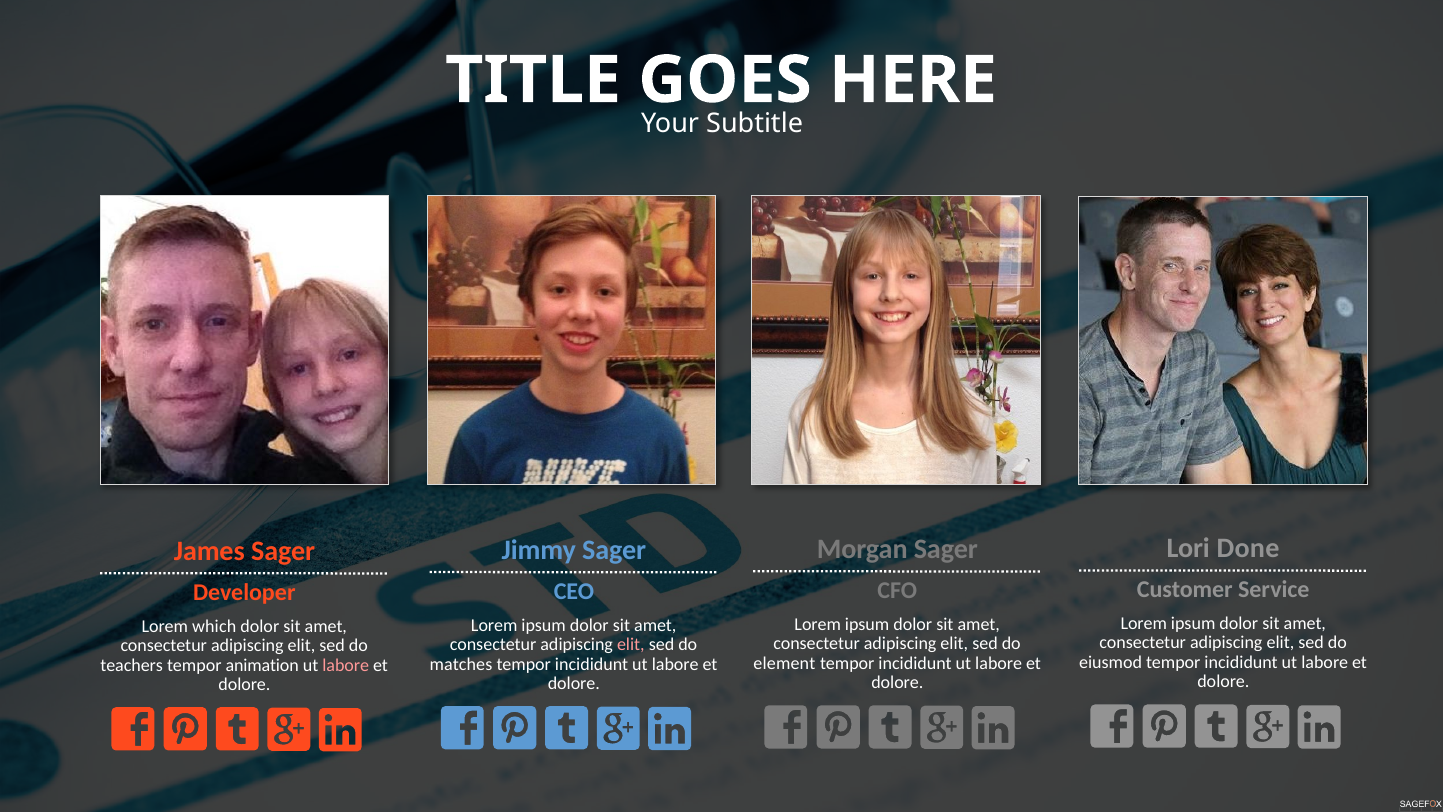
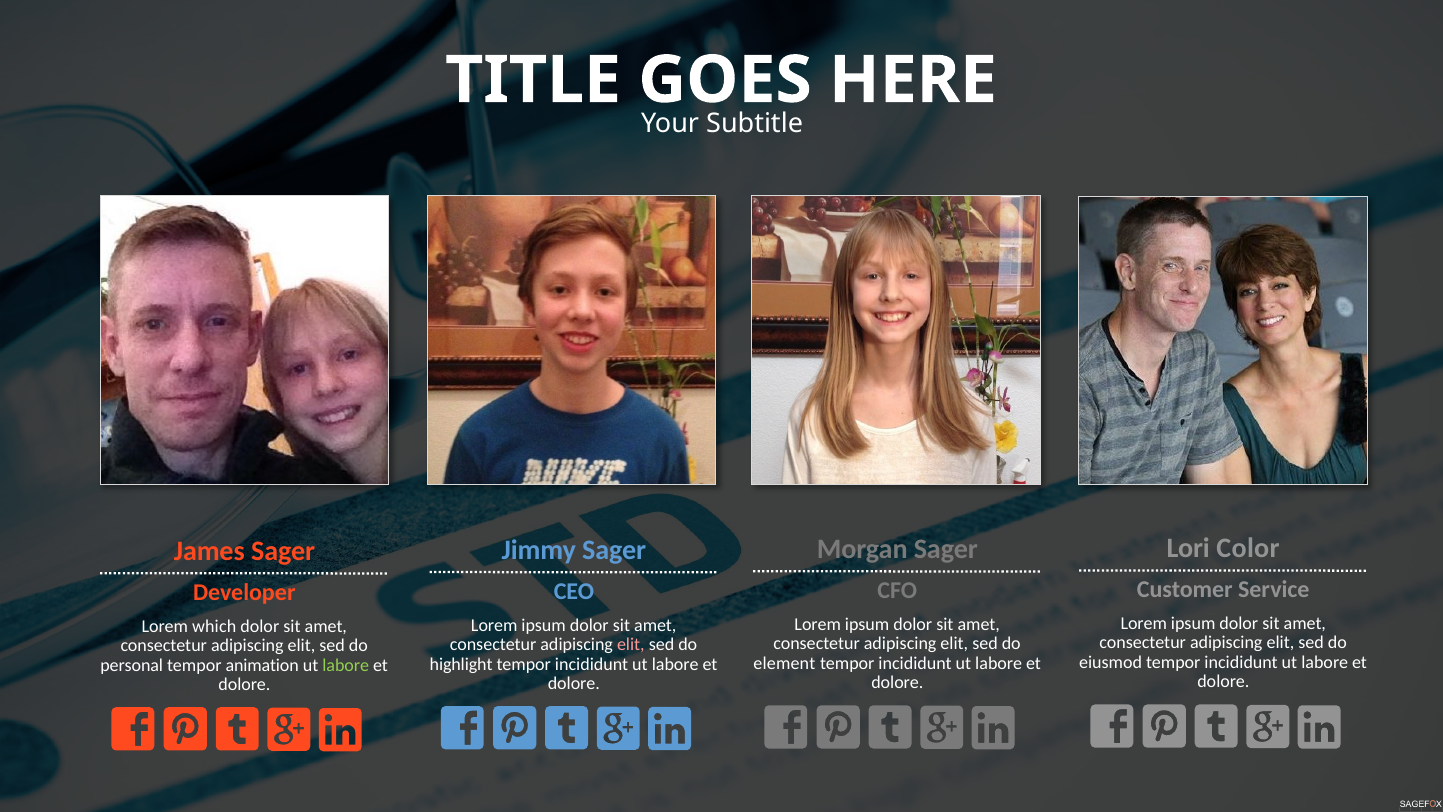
Done: Done -> Color
matches: matches -> highlight
teachers: teachers -> personal
labore at (346, 665) colour: pink -> light green
